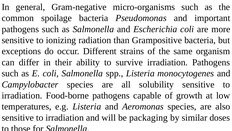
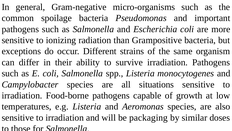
solubility: solubility -> situations
